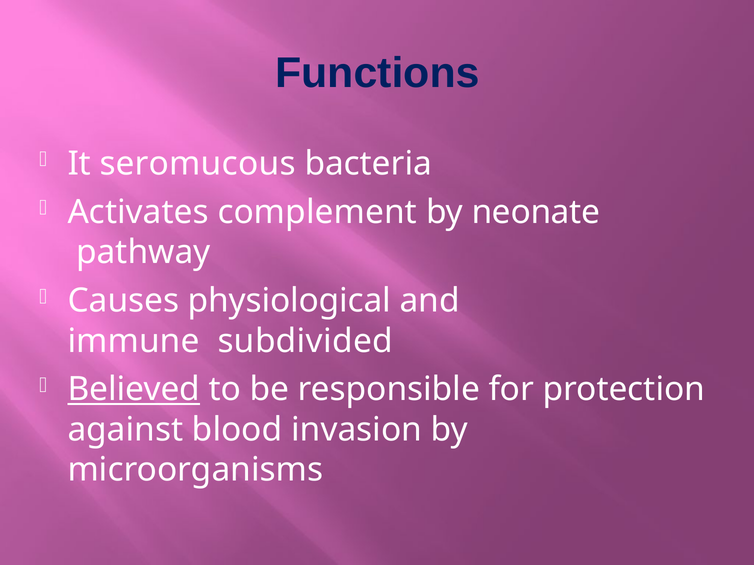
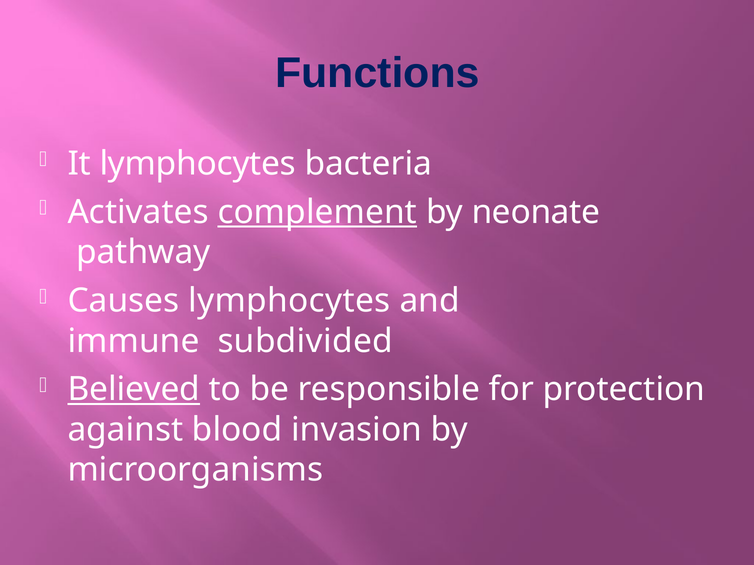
It seromucous: seromucous -> lymphocytes
complement underline: none -> present
Causes physiological: physiological -> lymphocytes
